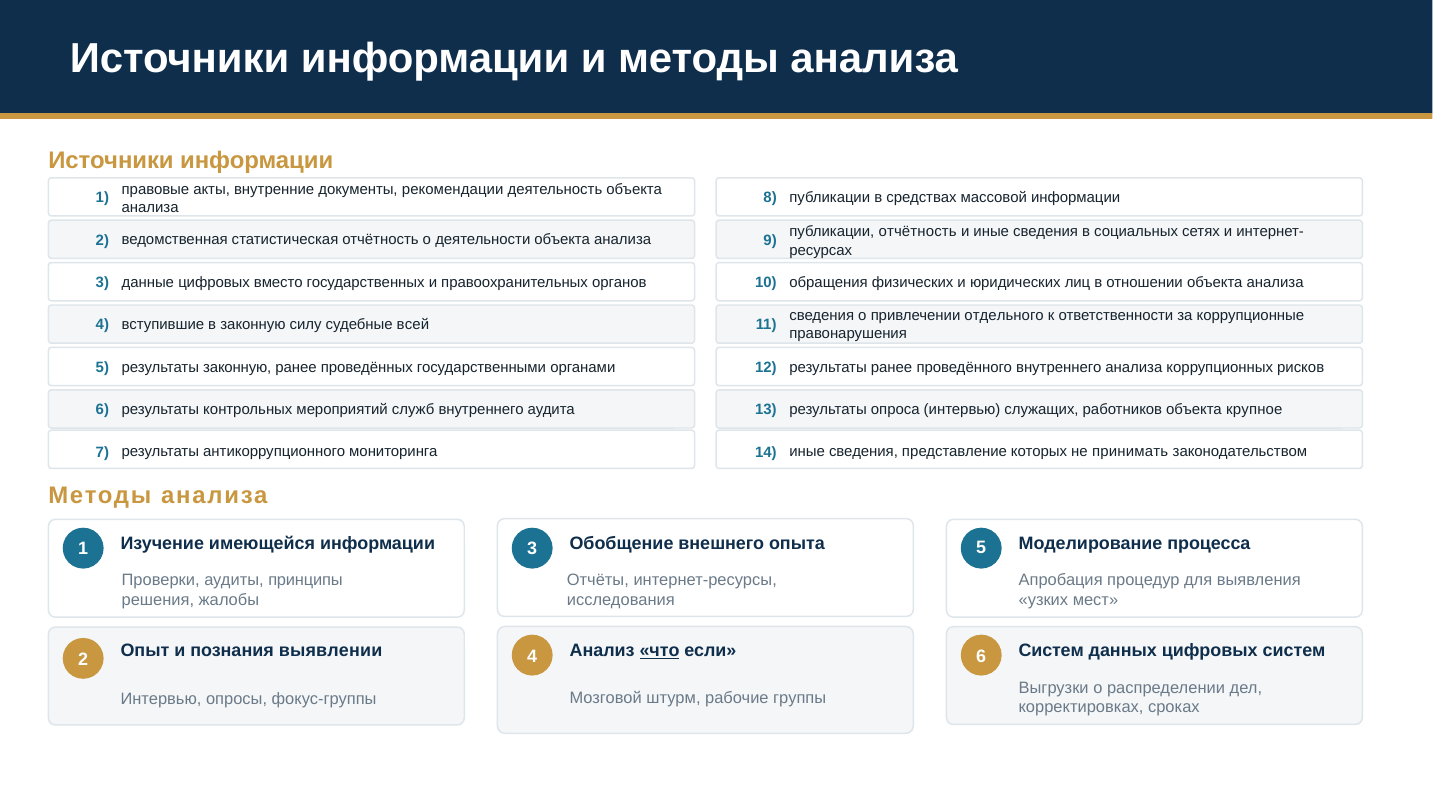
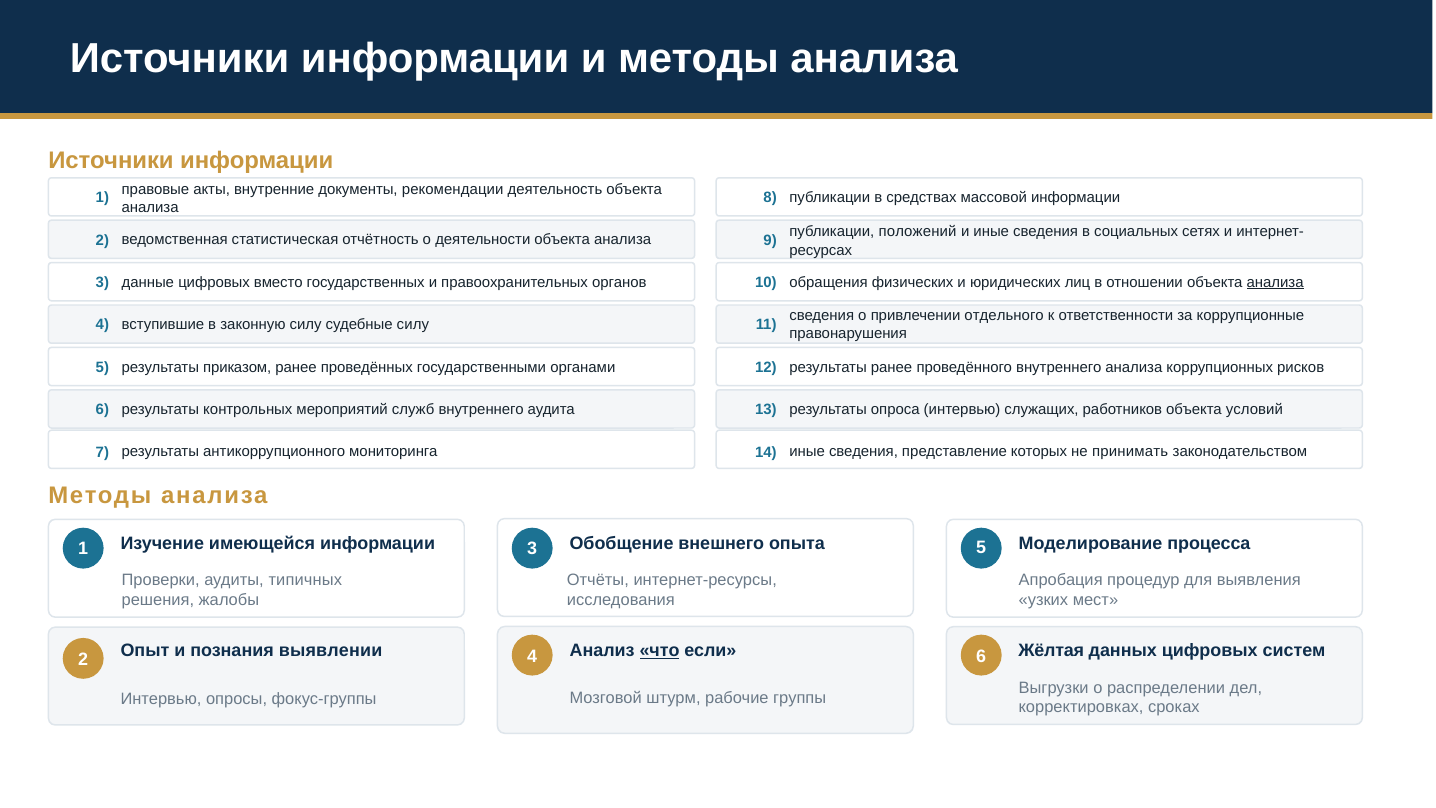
публикации отчётность: отчётность -> положений
анализа at (1275, 282) underline: none -> present
судебные всей: всей -> силу
результаты законную: законную -> приказом
крупное: крупное -> условий
принципы: принципы -> типичных
6 Систем: Систем -> Жёлтая
